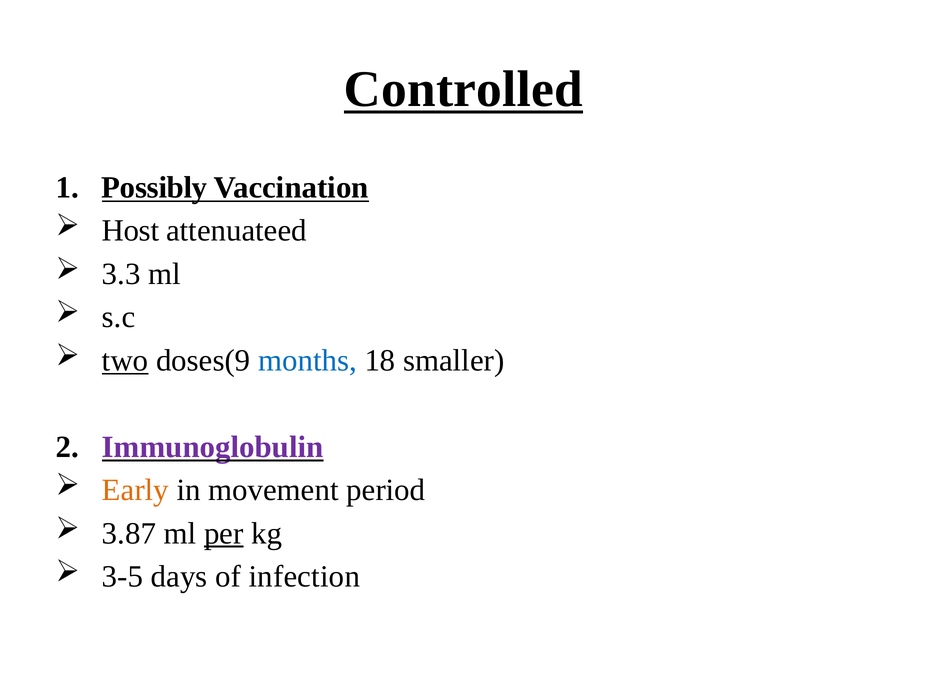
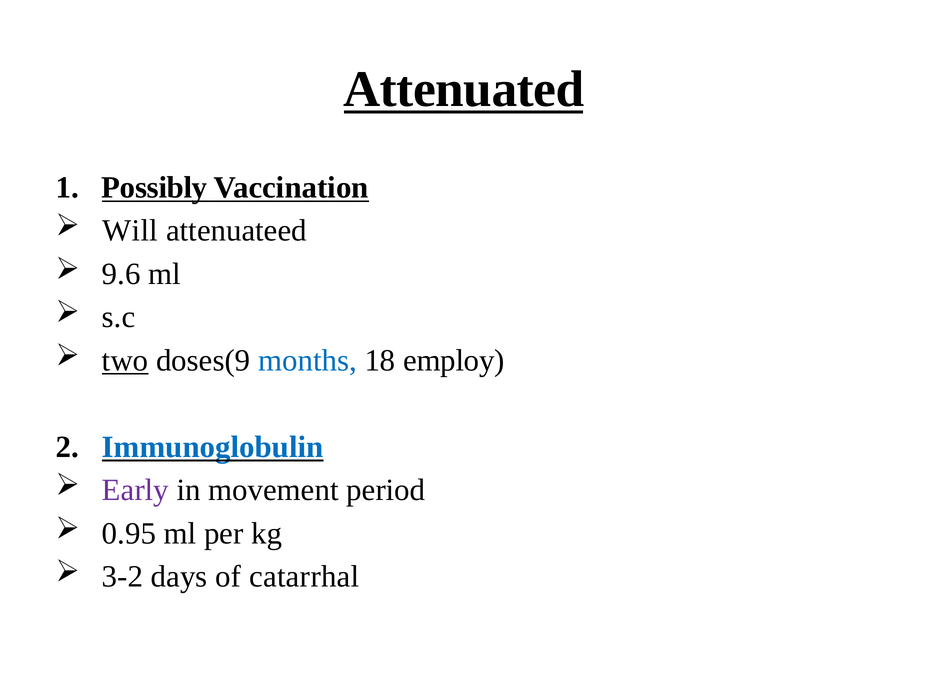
Controlled: Controlled -> Attenuated
Host: Host -> Will
3.3: 3.3 -> 9.6
smaller: smaller -> employ
Immunoglobulin colour: purple -> blue
Early colour: orange -> purple
3.87: 3.87 -> 0.95
per underline: present -> none
3-5: 3-5 -> 3-2
infection: infection -> catarrhal
